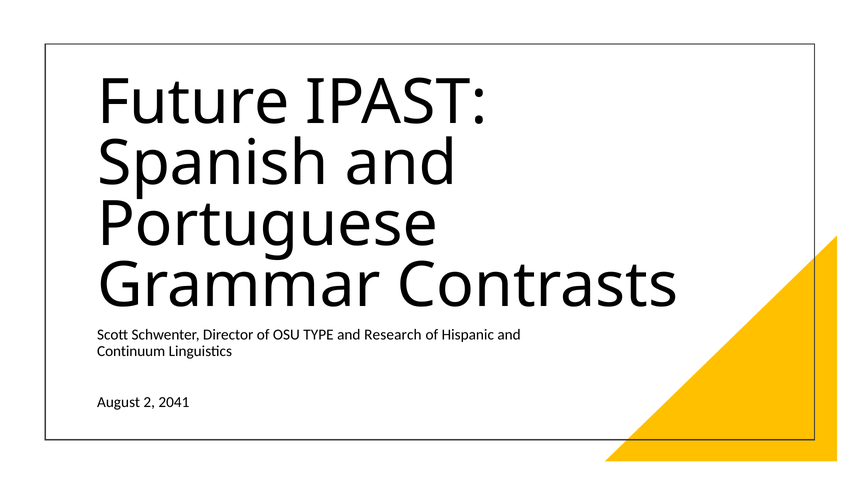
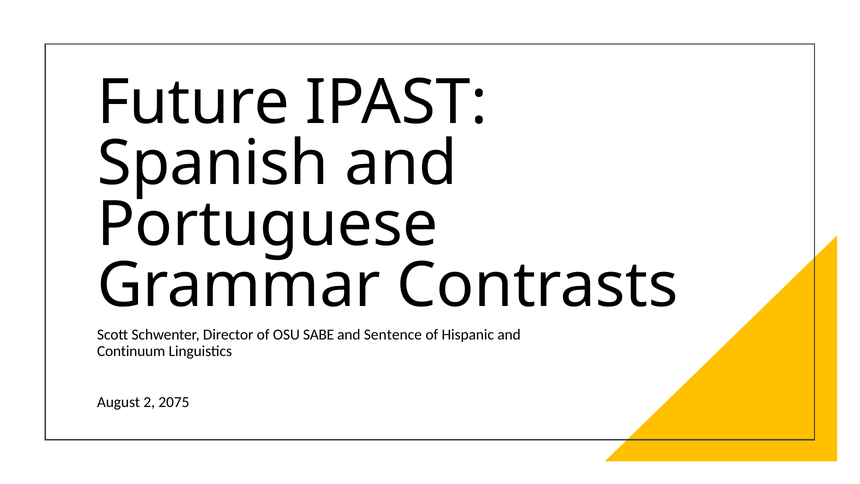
TYPE: TYPE -> SABE
Research: Research -> Sentence
2041: 2041 -> 2075
